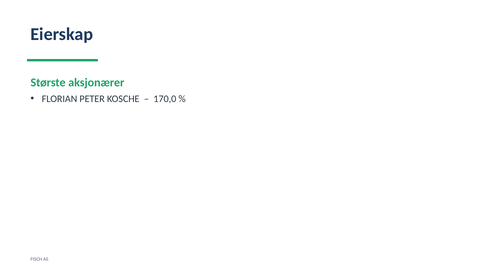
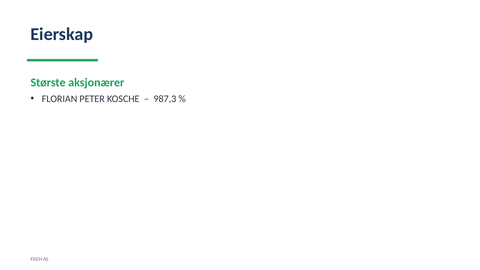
170,0: 170,0 -> 987,3
